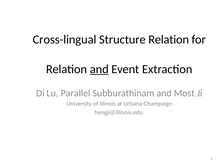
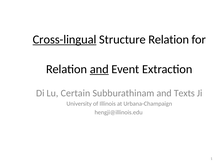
Cross-lingual underline: none -> present
Parallel: Parallel -> Certain
Most: Most -> Texts
